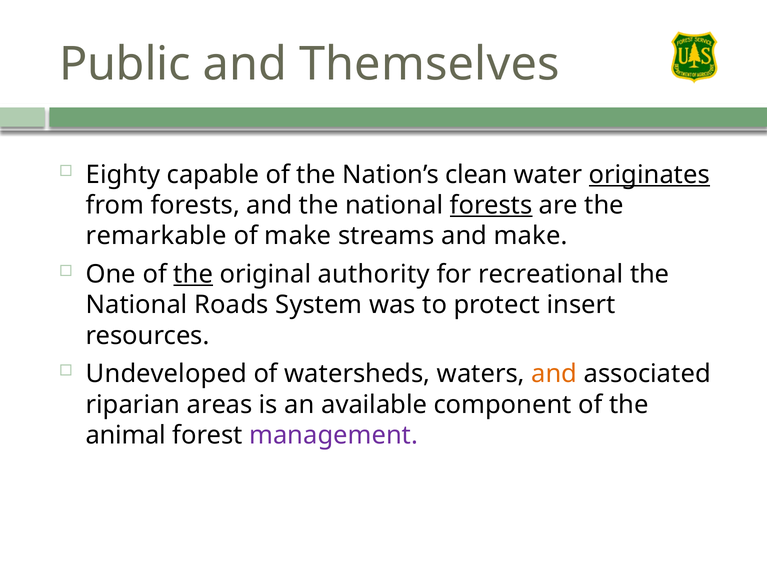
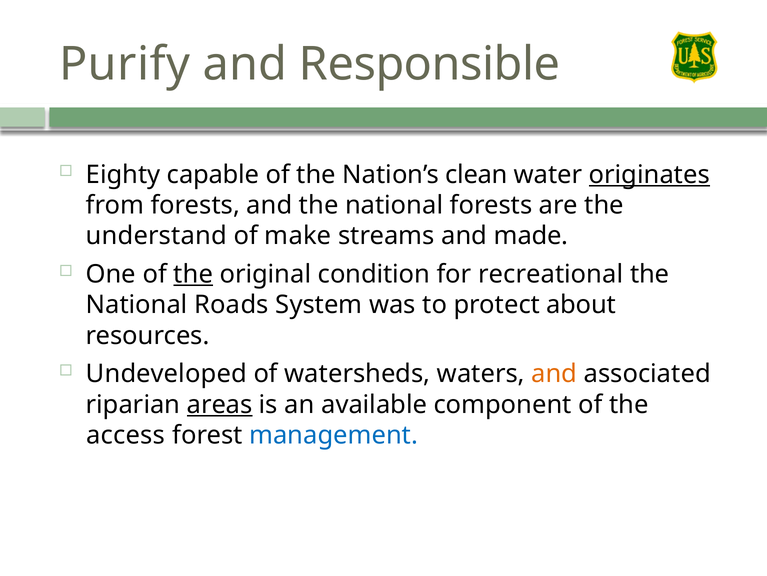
Public: Public -> Purify
Themselves: Themselves -> Responsible
forests at (491, 205) underline: present -> none
remarkable: remarkable -> understand
and make: make -> made
authority: authority -> condition
insert: insert -> about
areas underline: none -> present
animal: animal -> access
management colour: purple -> blue
